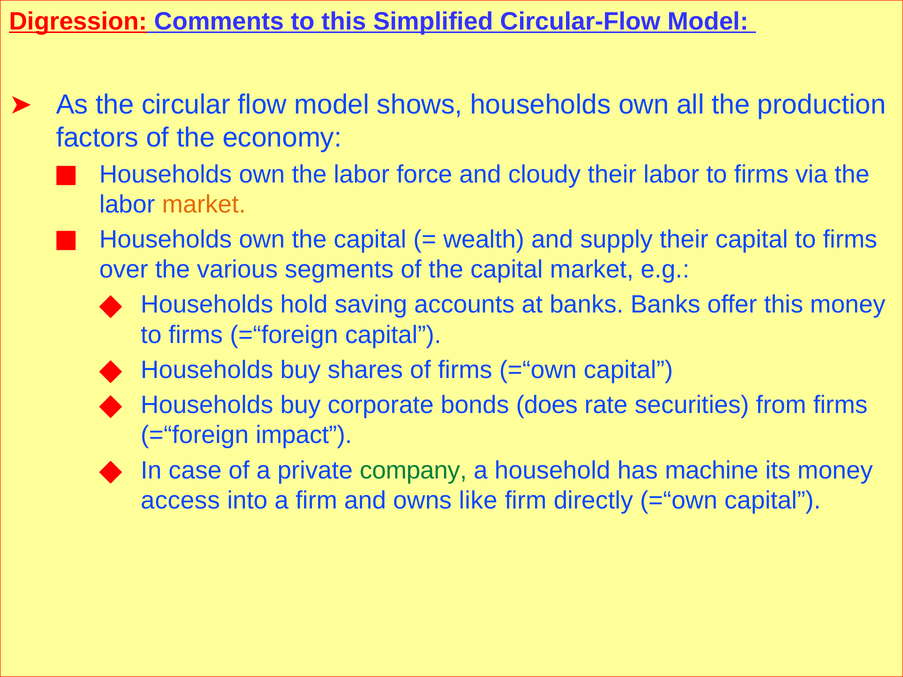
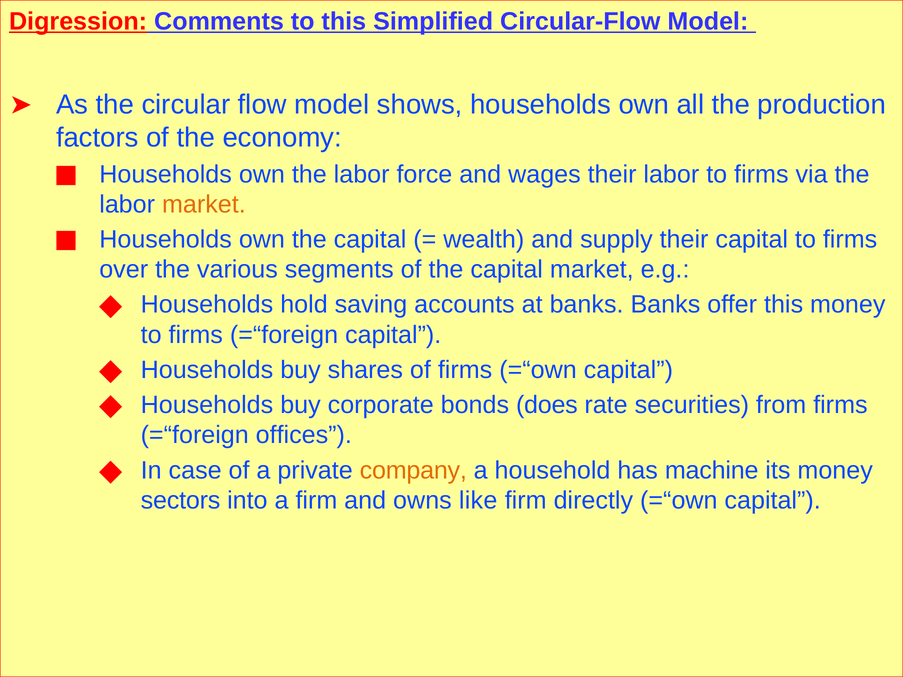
cloudy: cloudy -> wages
impact: impact -> offices
company colour: green -> orange
access: access -> sectors
